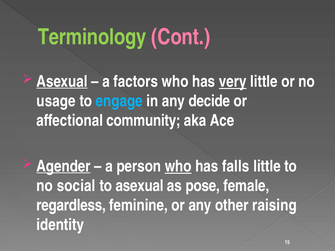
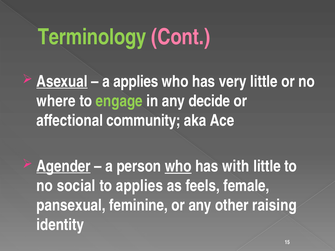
a factors: factors -> applies
very underline: present -> none
usage: usage -> where
engage colour: light blue -> light green
falls: falls -> with
to asexual: asexual -> applies
pose: pose -> feels
regardless: regardless -> pansexual
